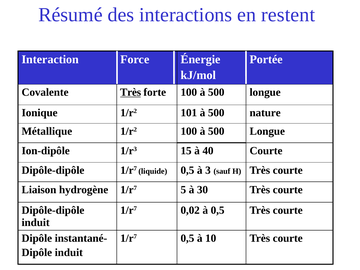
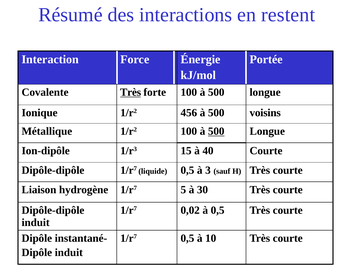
101: 101 -> 456
nature: nature -> voisins
500 at (216, 131) underline: none -> present
